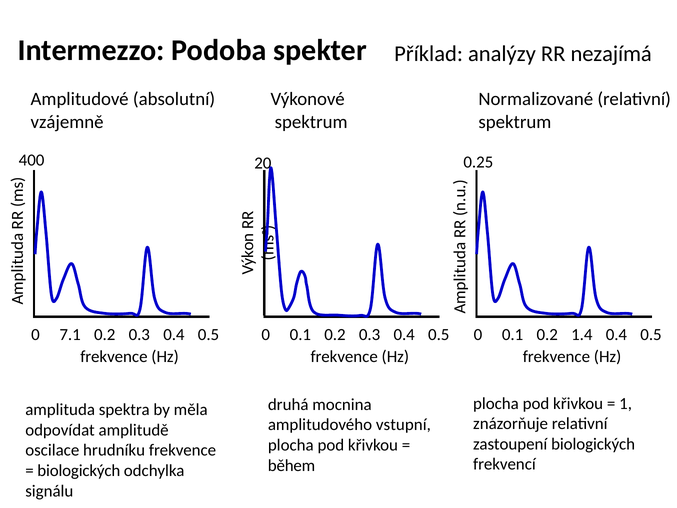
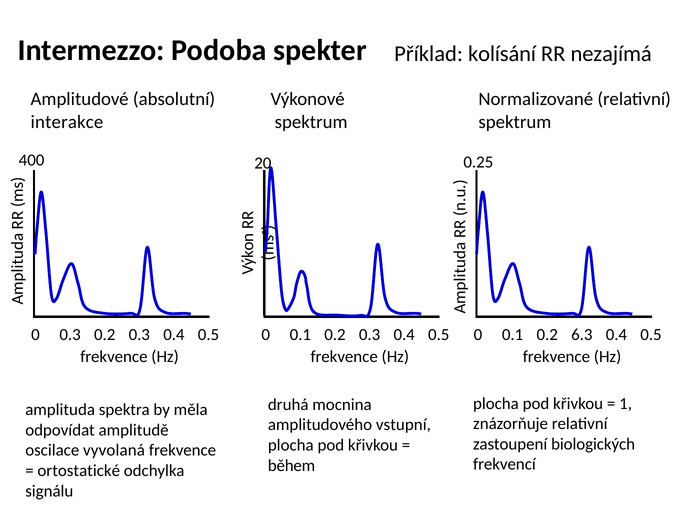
analýzy: analýzy -> kolísání
vzájemně: vzájemně -> interakce
0 7.1: 7.1 -> 0.3
1.4: 1.4 -> 6.3
hrudníku: hrudníku -> vyvolaná
biologických at (79, 470): biologických -> ortostatické
